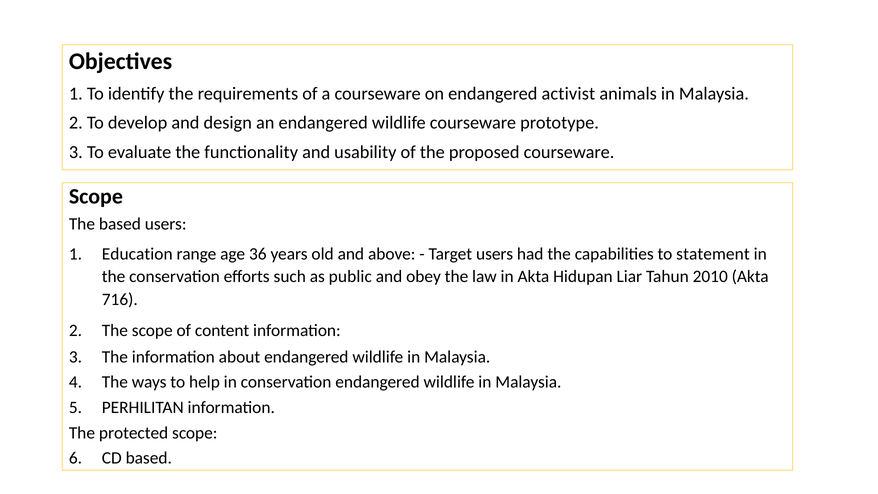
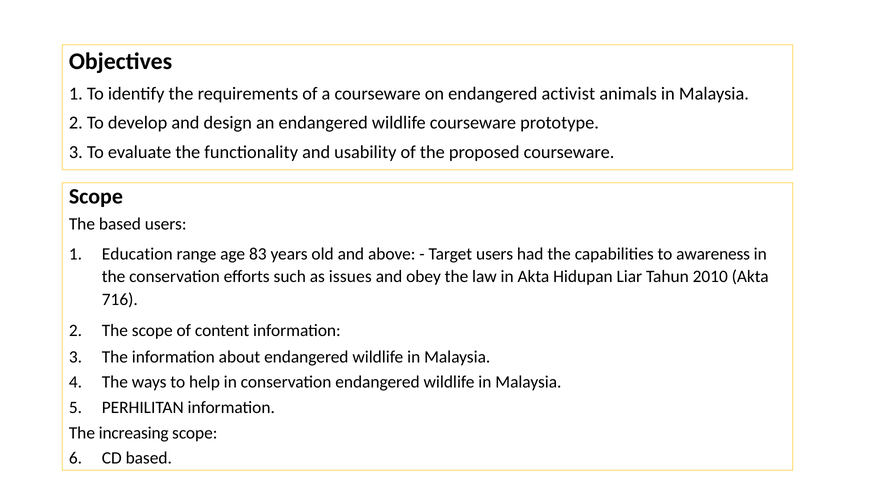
36: 36 -> 83
statement: statement -> awareness
public: public -> issues
protected: protected -> increasing
